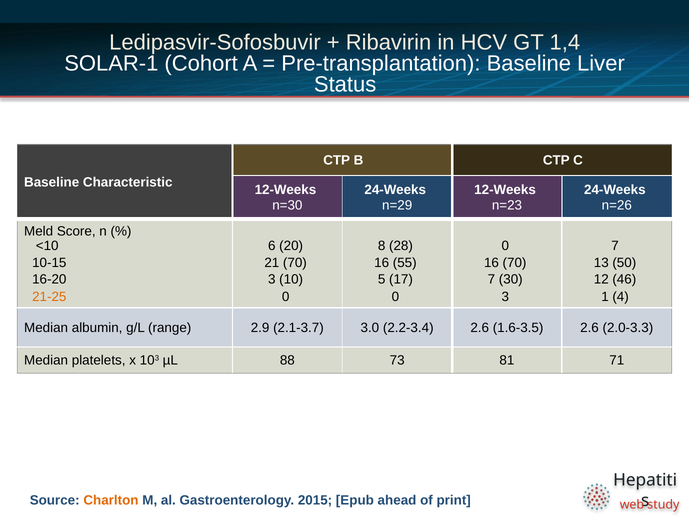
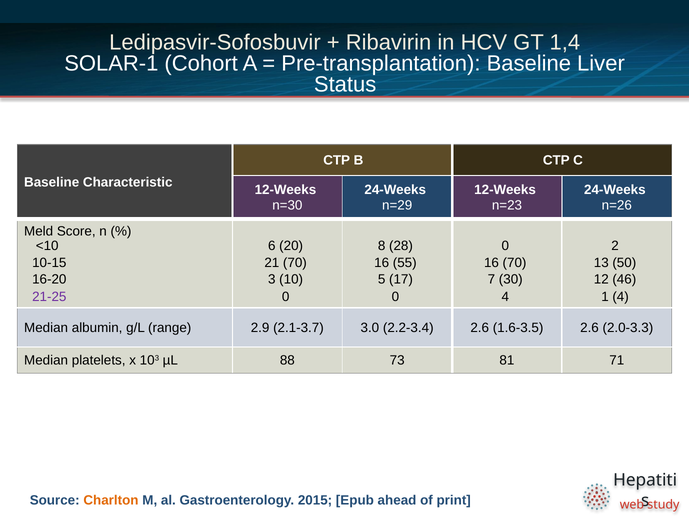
0 7: 7 -> 2
21-25 colour: orange -> purple
0 3: 3 -> 4
